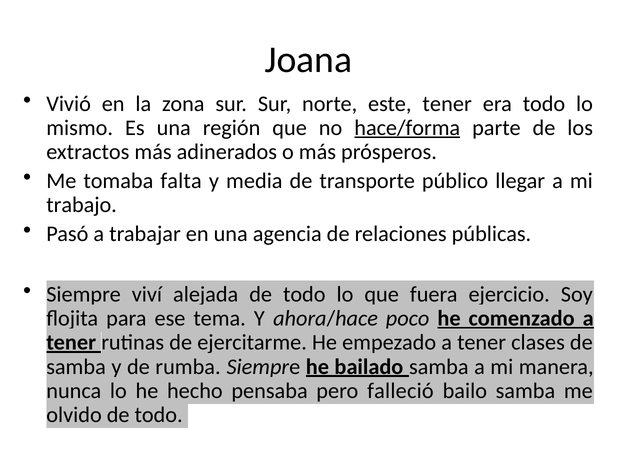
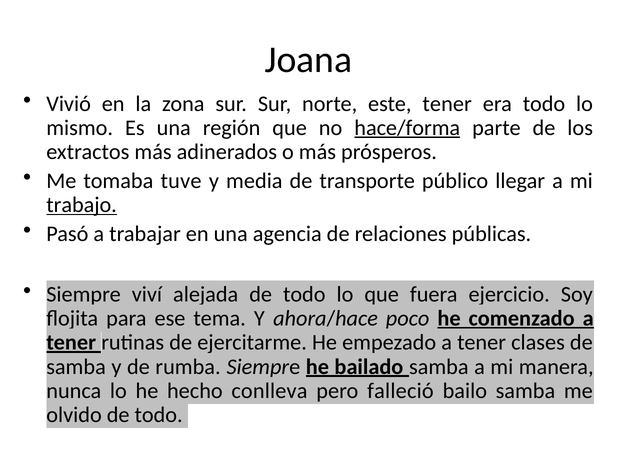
falta: falta -> tuve
trabajo underline: none -> present
pensaba: pensaba -> conlleva
